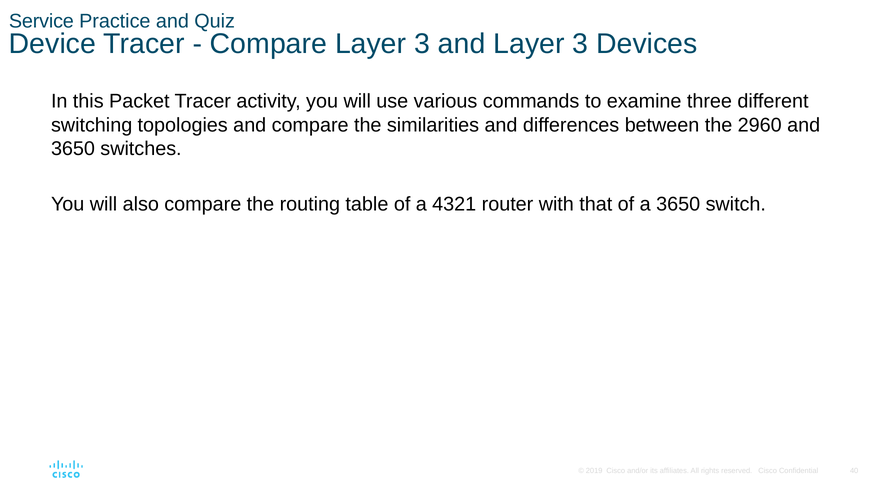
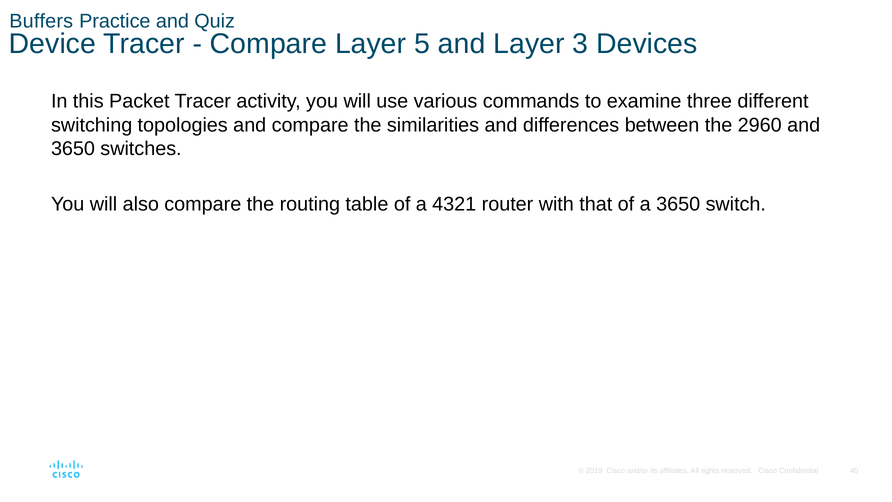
Service: Service -> Buffers
Compare Layer 3: 3 -> 5
